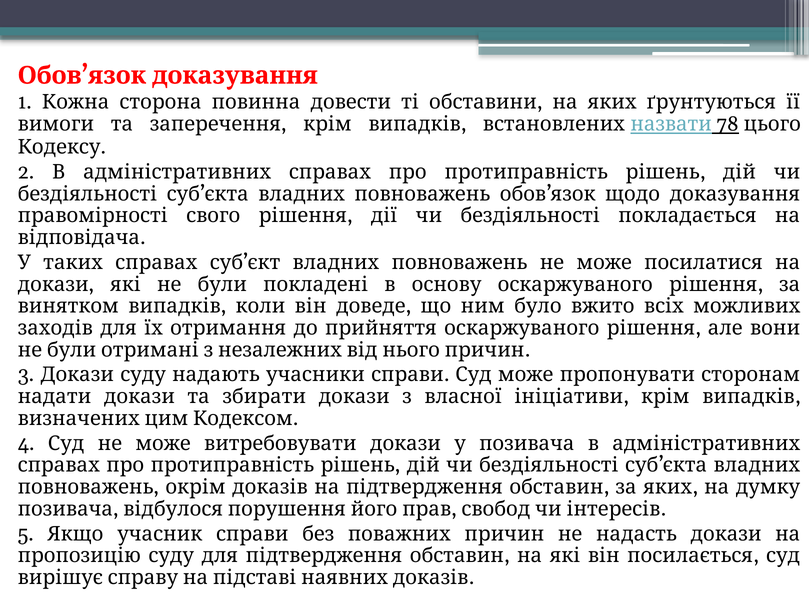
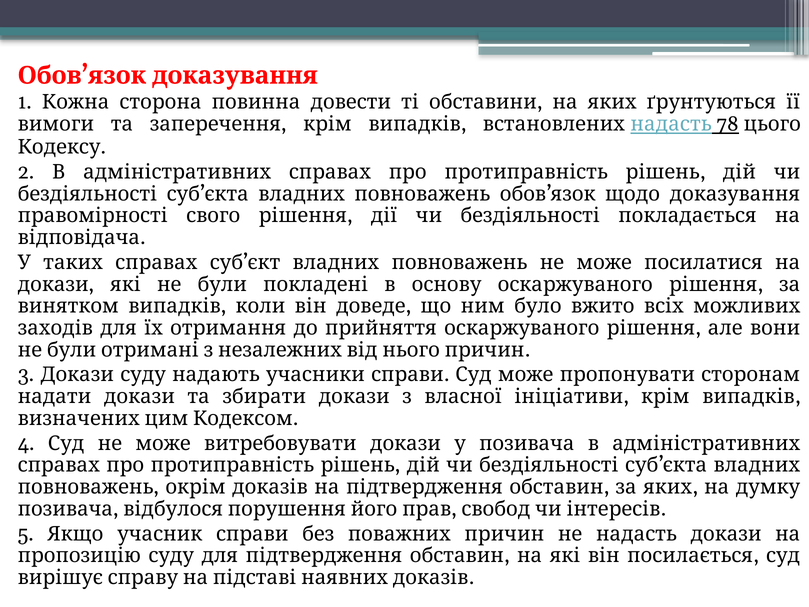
встановлених назвати: назвати -> надасть
